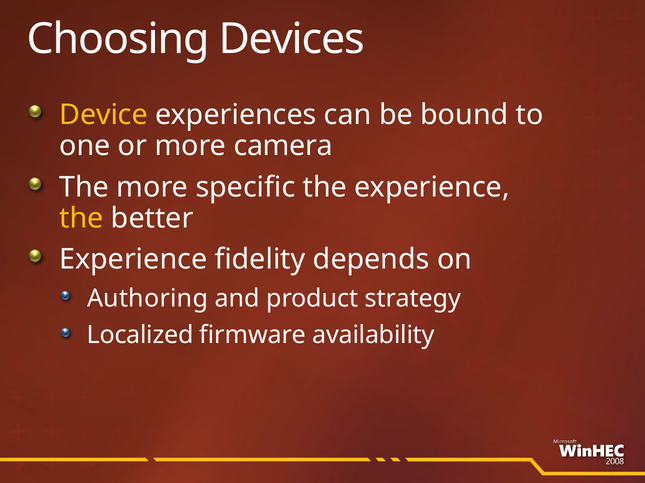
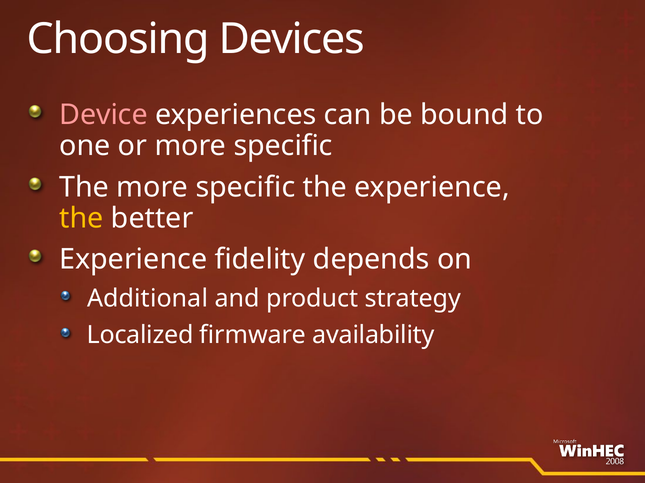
Device colour: yellow -> pink
or more camera: camera -> specific
Authoring: Authoring -> Additional
